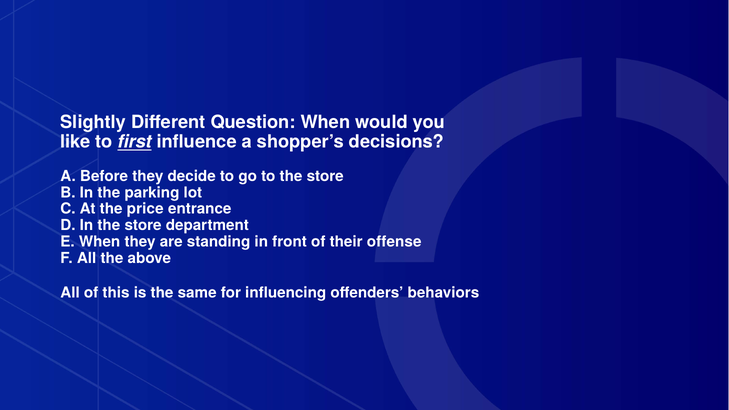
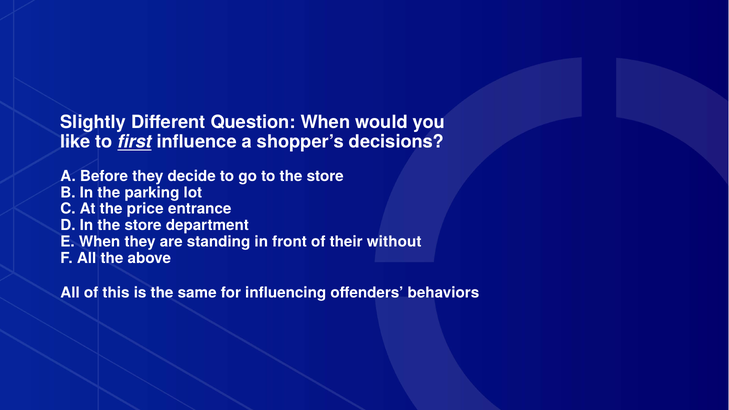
offense: offense -> without
